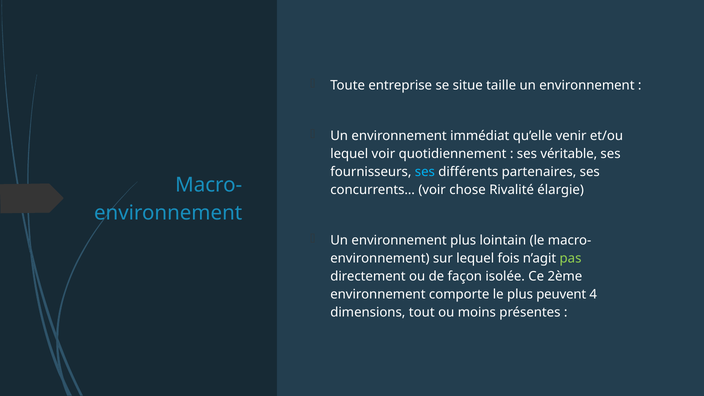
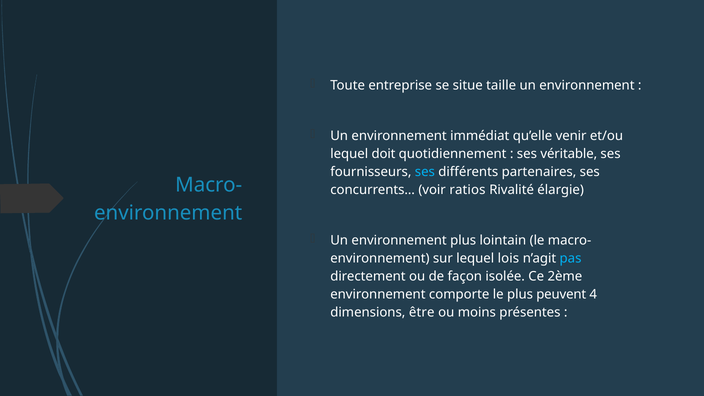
lequel voir: voir -> doit
chose: chose -> ratios
fois: fois -> lois
pas colour: light green -> light blue
tout: tout -> être
